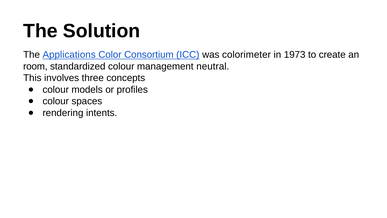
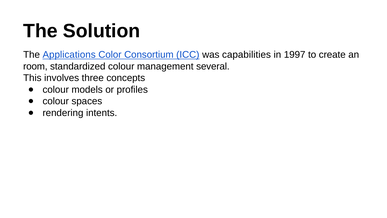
colorimeter: colorimeter -> capabilities
1973: 1973 -> 1997
neutral: neutral -> several
